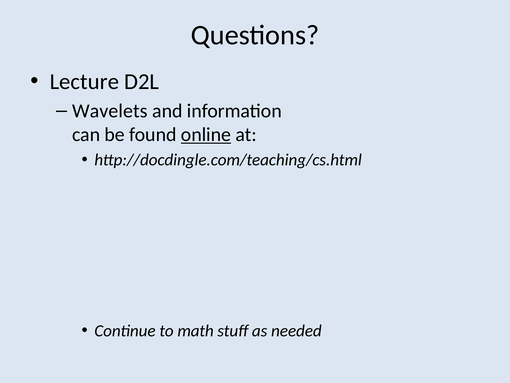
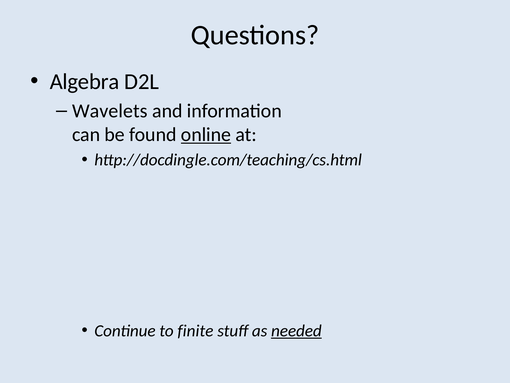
Lecture: Lecture -> Algebra
math: math -> finite
needed underline: none -> present
